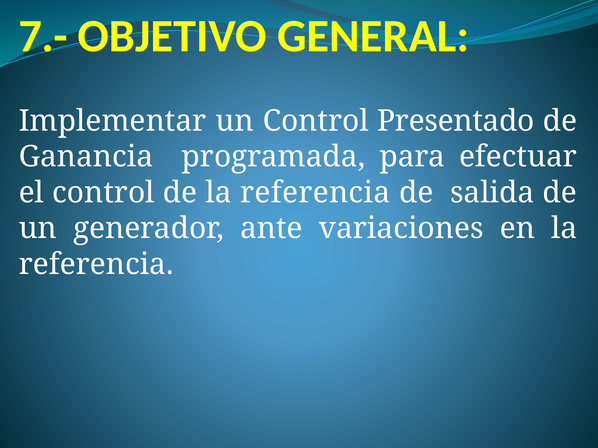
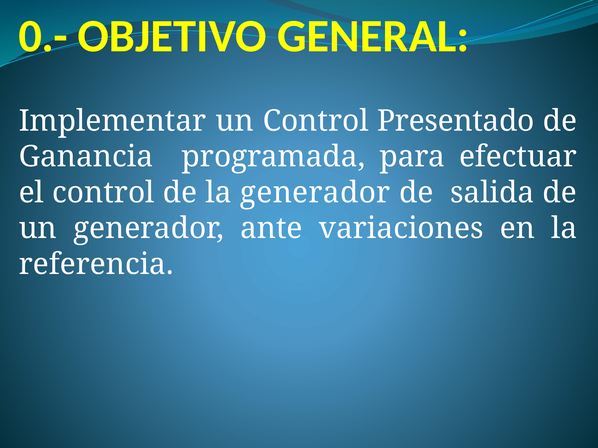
7.-: 7.- -> 0.-
de la referencia: referencia -> generador
